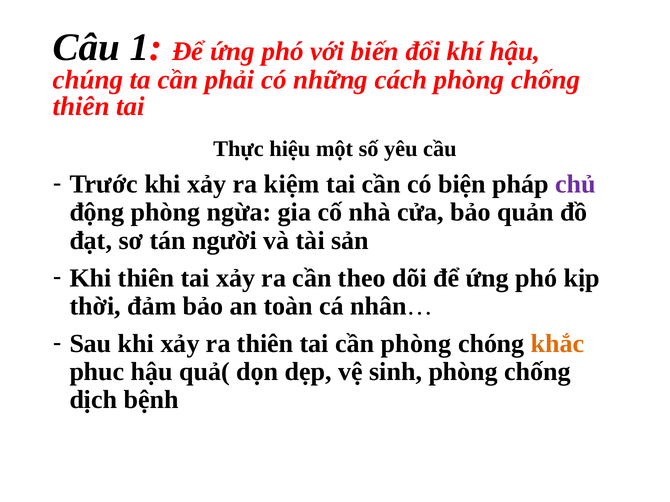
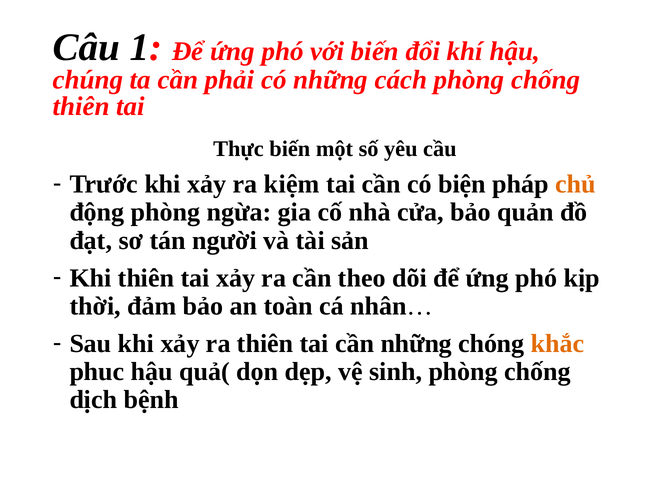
Thực hiệu: hiệu -> biến
chủ colour: purple -> orange
cần phòng: phòng -> những
